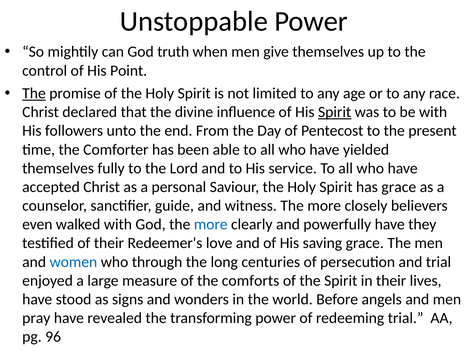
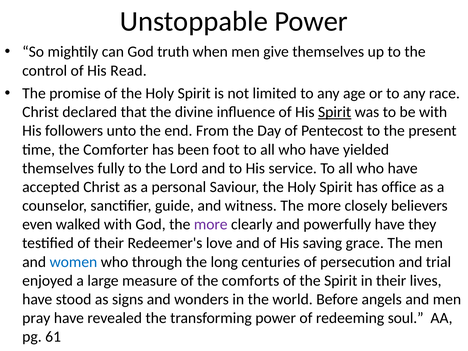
Point: Point -> Read
The at (34, 93) underline: present -> none
able: able -> foot
has grace: grace -> office
more at (211, 224) colour: blue -> purple
redeeming trial: trial -> soul
96: 96 -> 61
